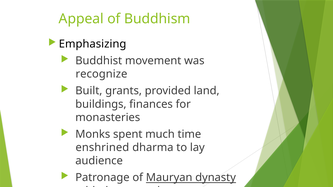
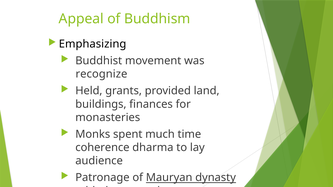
Built: Built -> Held
enshrined: enshrined -> coherence
